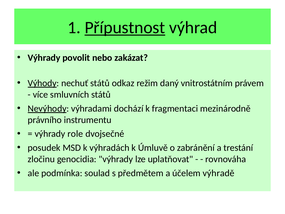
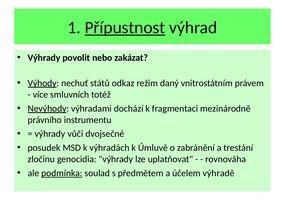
smluvních států: států -> totéž
role: role -> vůči
podmínka underline: none -> present
